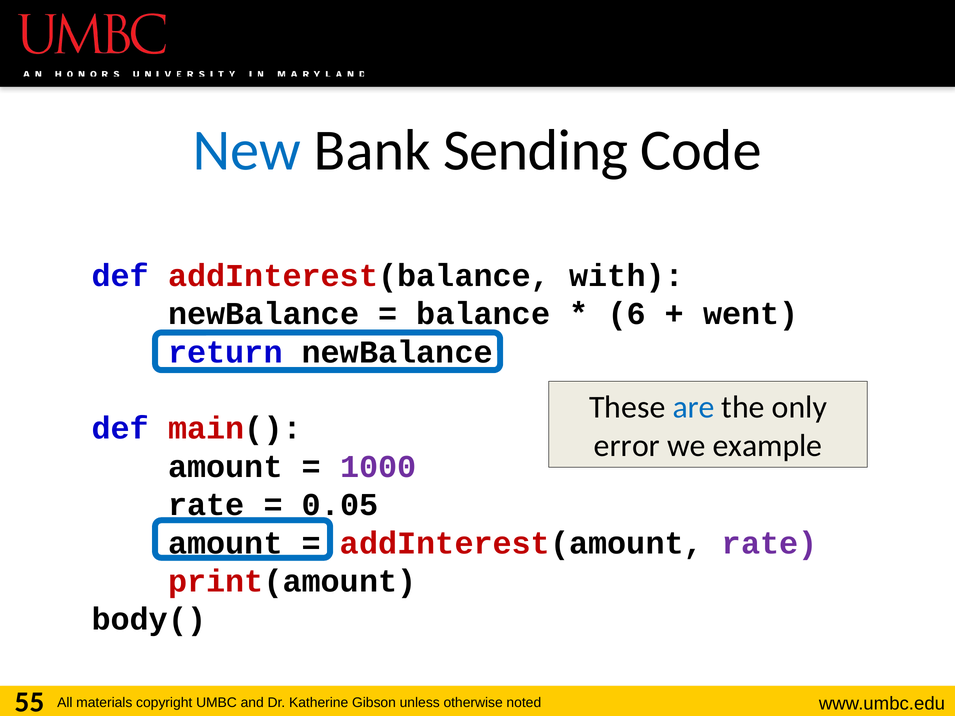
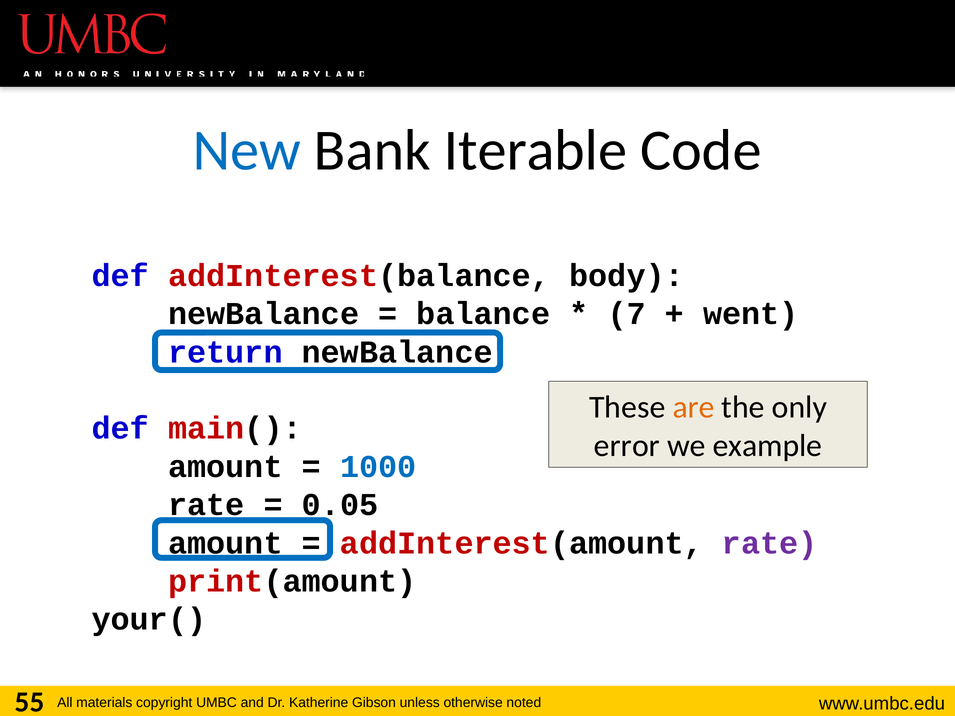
Sending: Sending -> Iterable
with: with -> body
6: 6 -> 7
are colour: blue -> orange
1000 colour: purple -> blue
body(: body( -> your(
